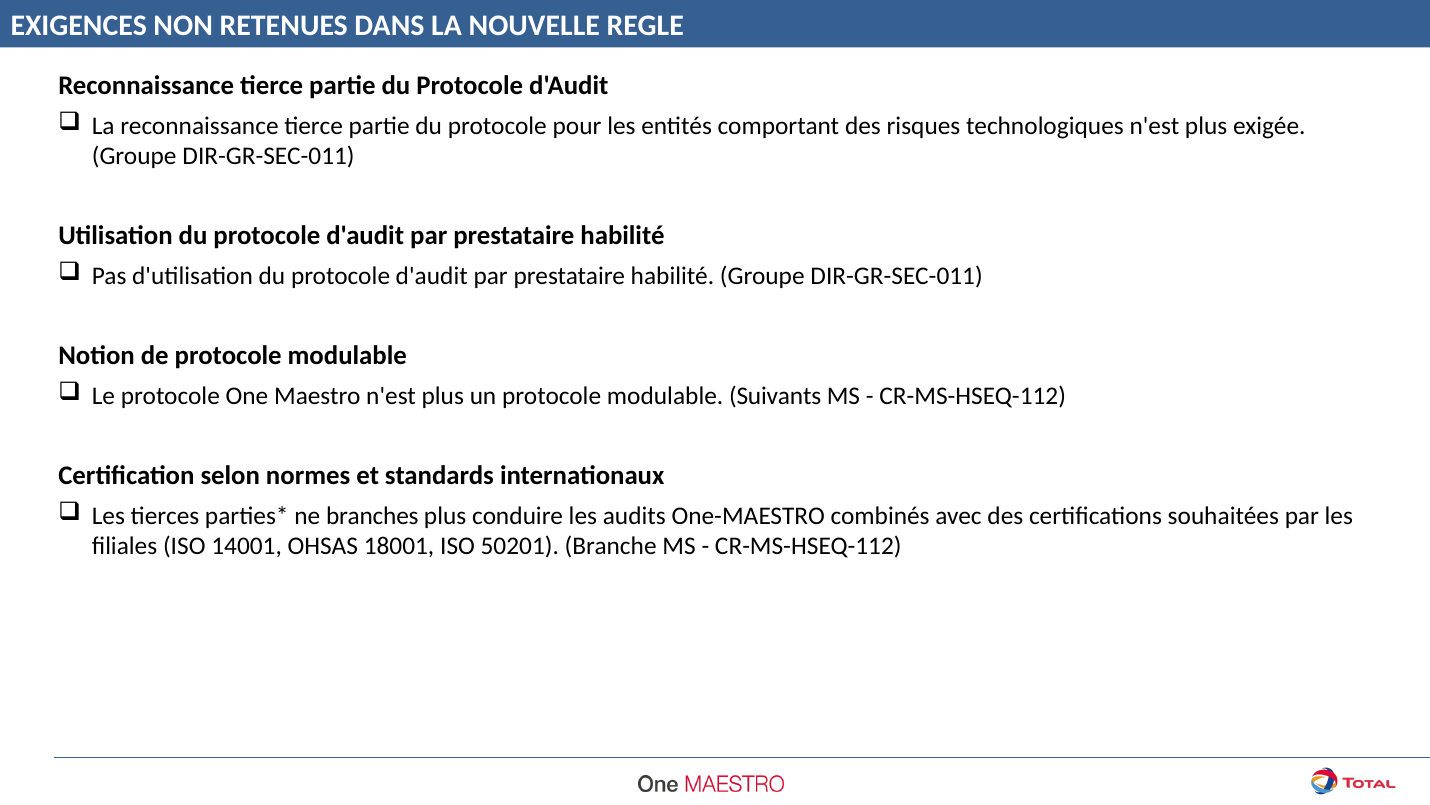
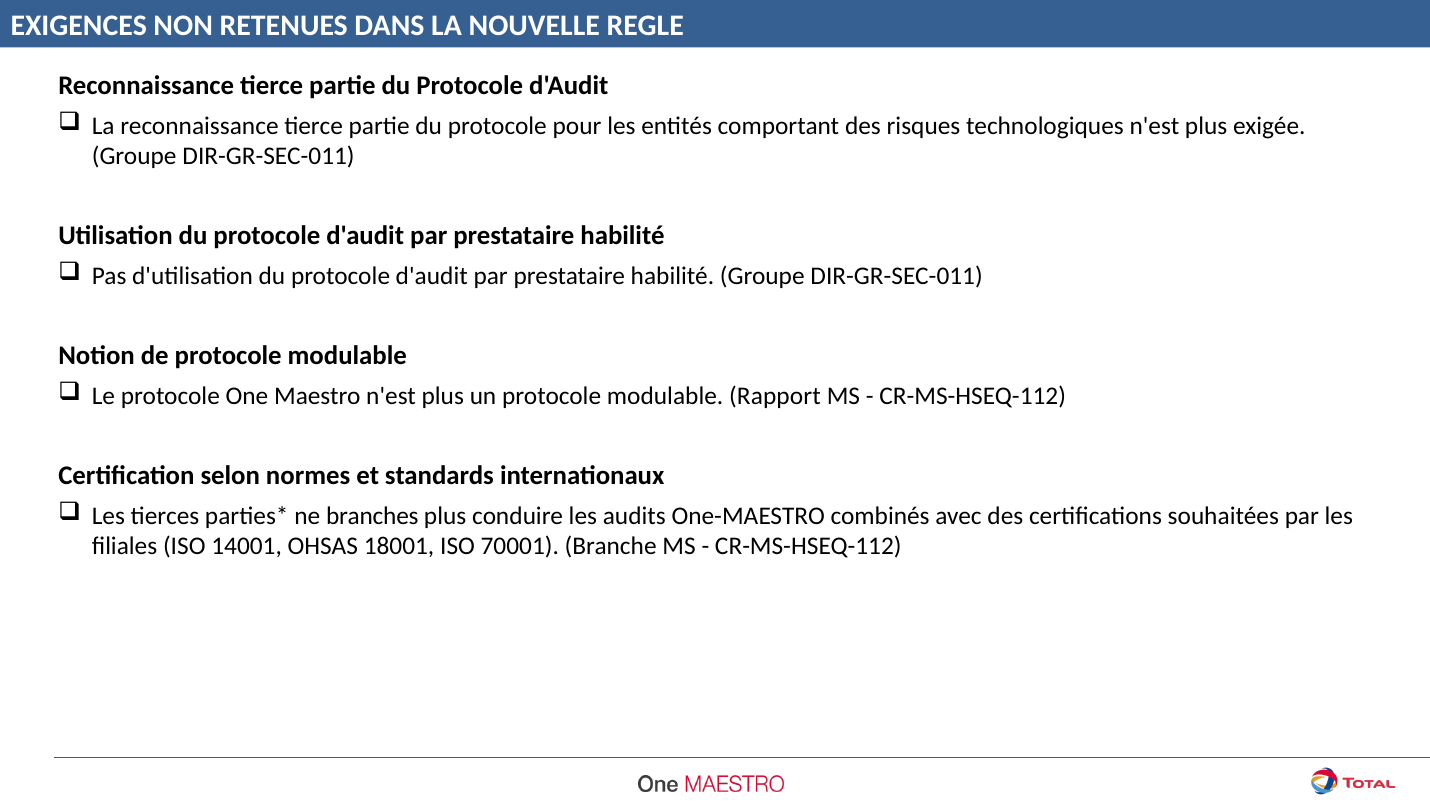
Suivants: Suivants -> Rapport
50201: 50201 -> 70001
